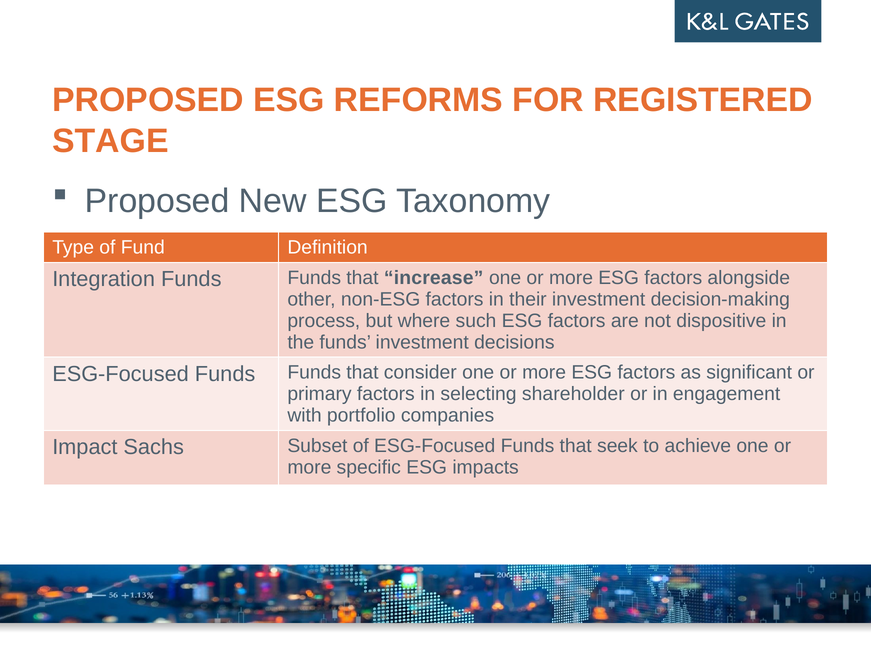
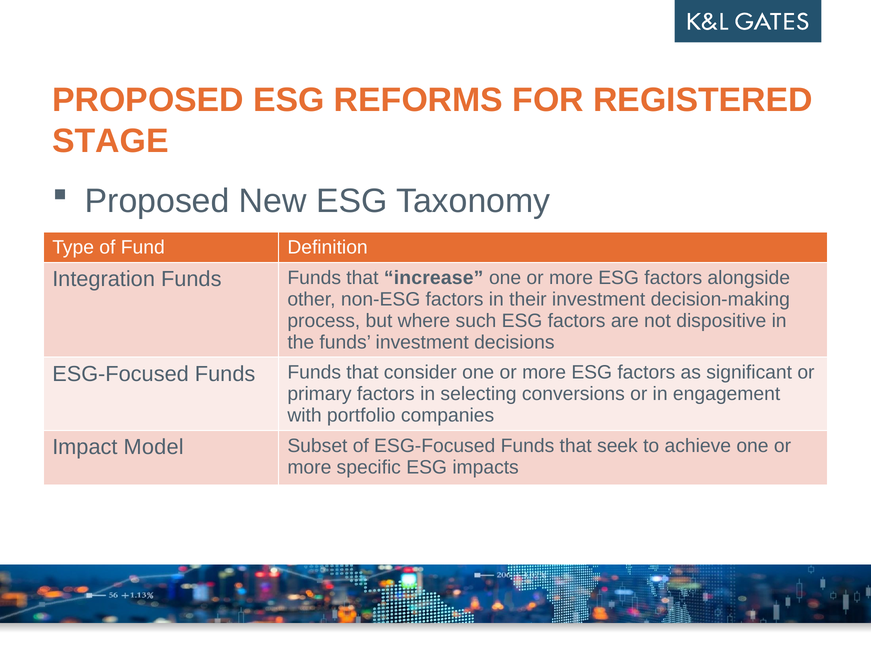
shareholder: shareholder -> conversions
Sachs: Sachs -> Model
